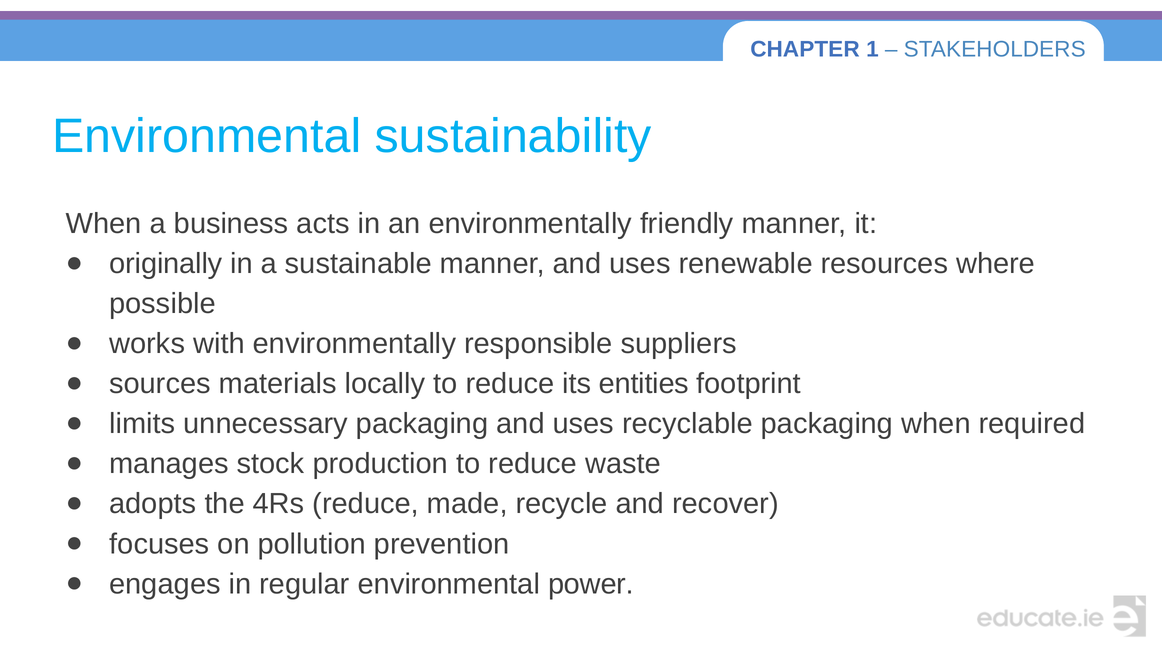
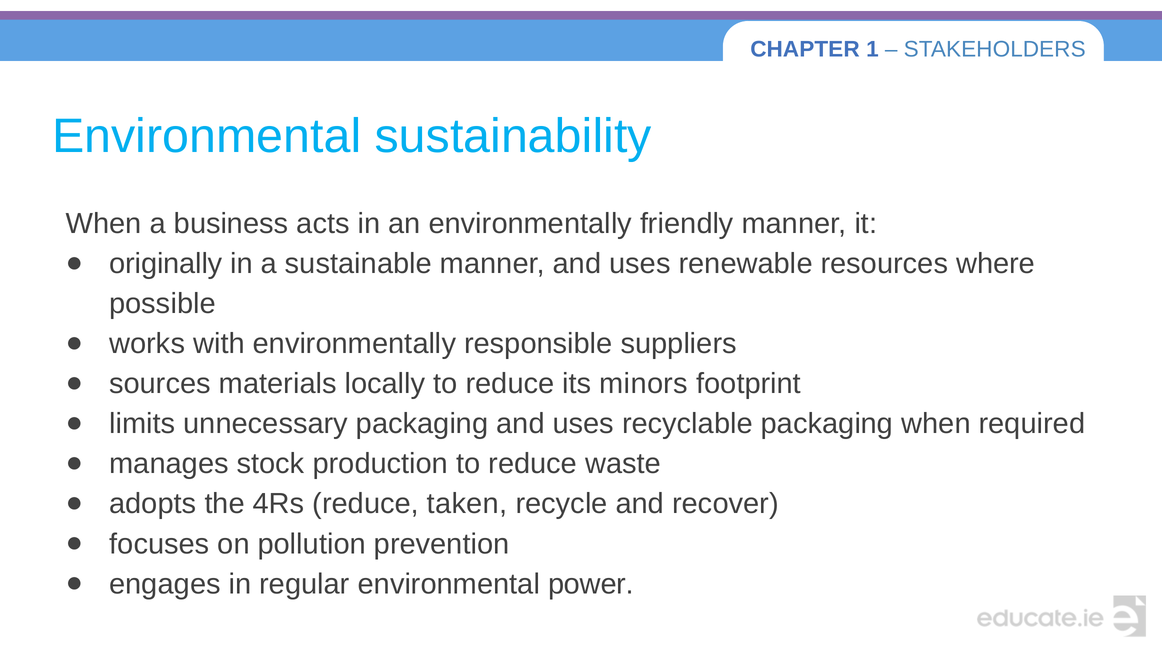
entities: entities -> minors
made: made -> taken
